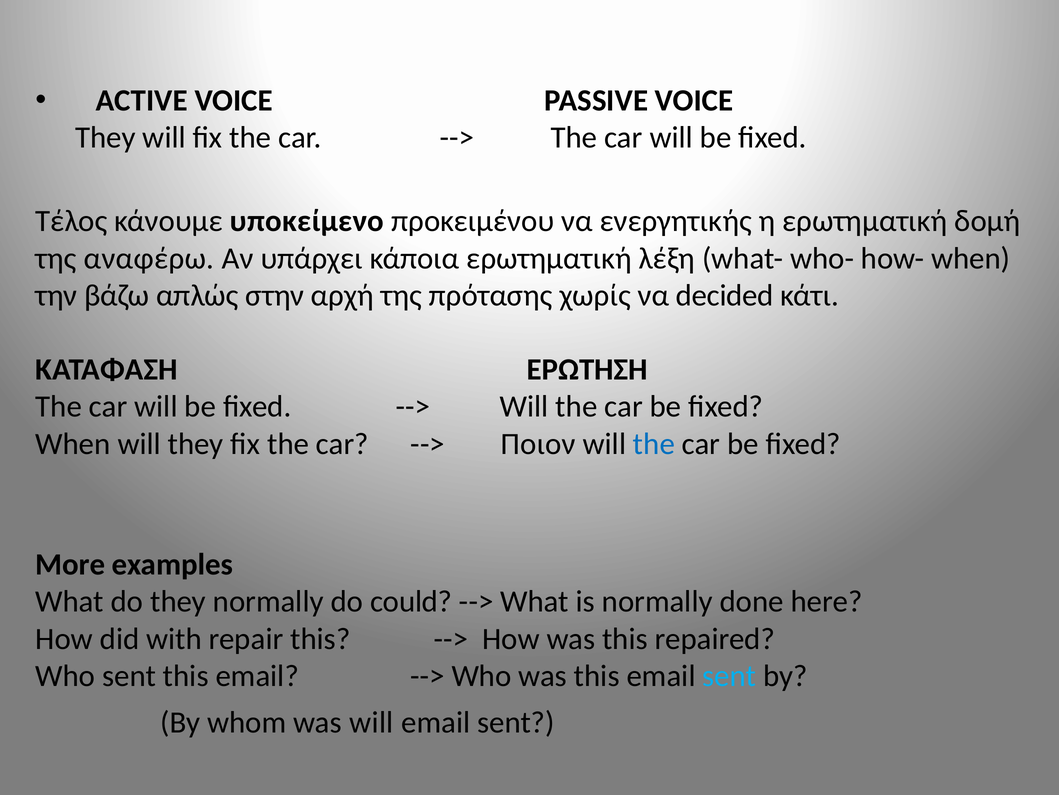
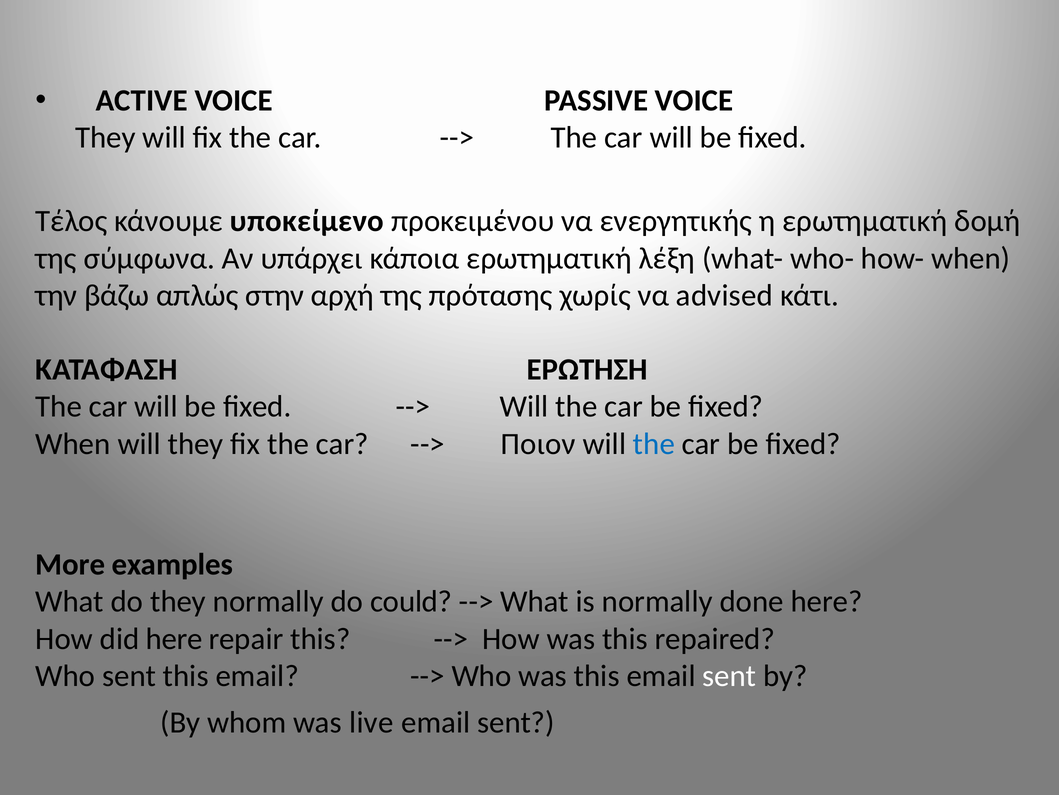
αναφέρω: αναφέρω -> σύμφωνα
decided: decided -> advised
did with: with -> here
sent at (729, 675) colour: light blue -> white
was will: will -> live
